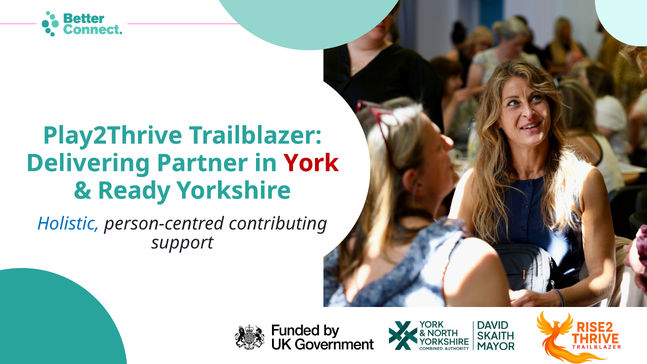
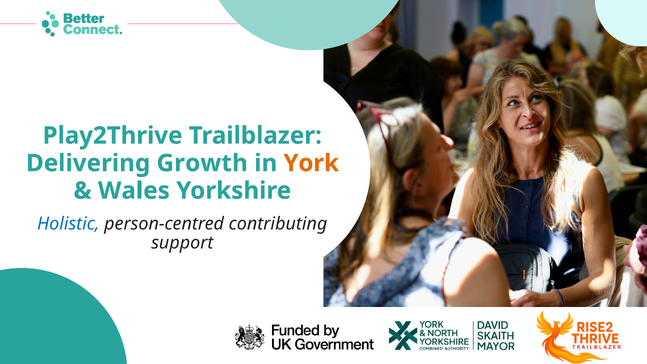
Partner: Partner -> Growth
York colour: red -> orange
Ready: Ready -> Wales
